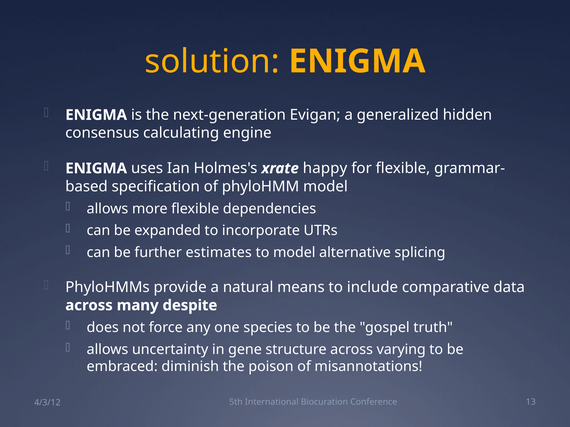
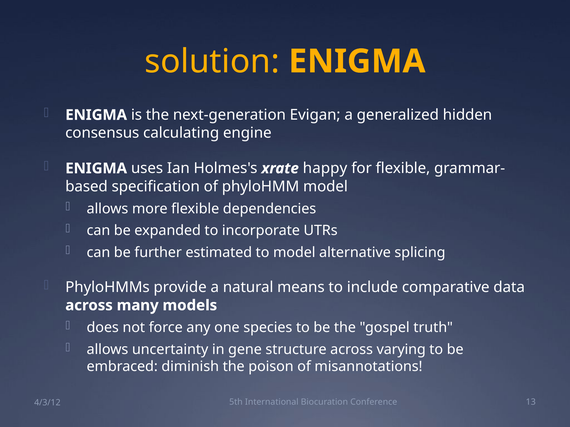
estimates: estimates -> estimated
despite: despite -> models
